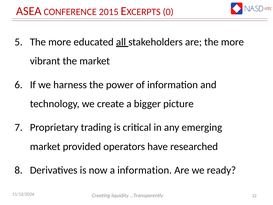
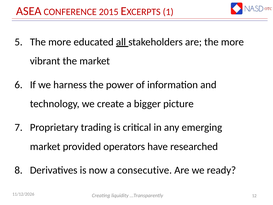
0: 0 -> 1
a information: information -> consecutive
